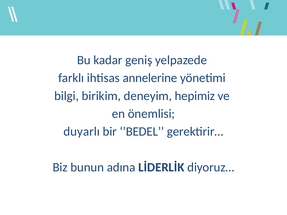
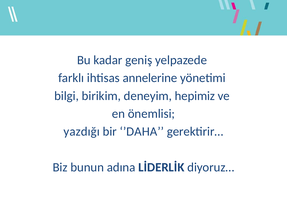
duyarlı: duyarlı -> yazdığı
’BEDEL: ’BEDEL -> ’DAHA
